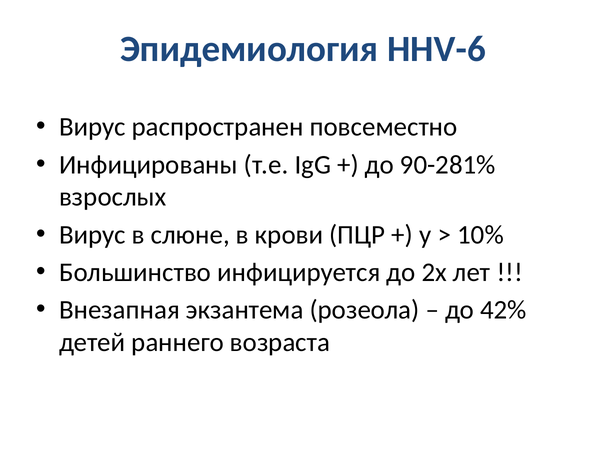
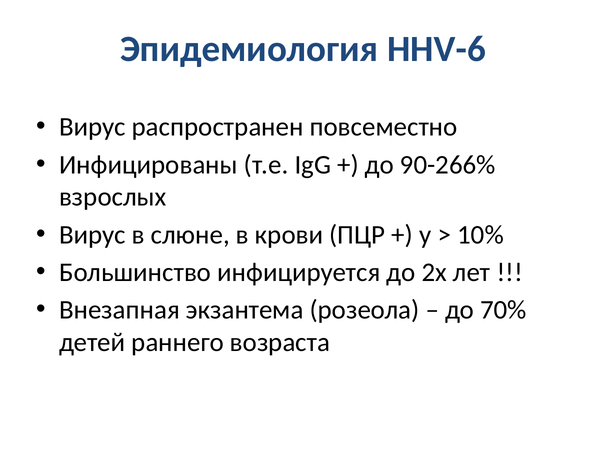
90-281%: 90-281% -> 90-266%
42%: 42% -> 70%
